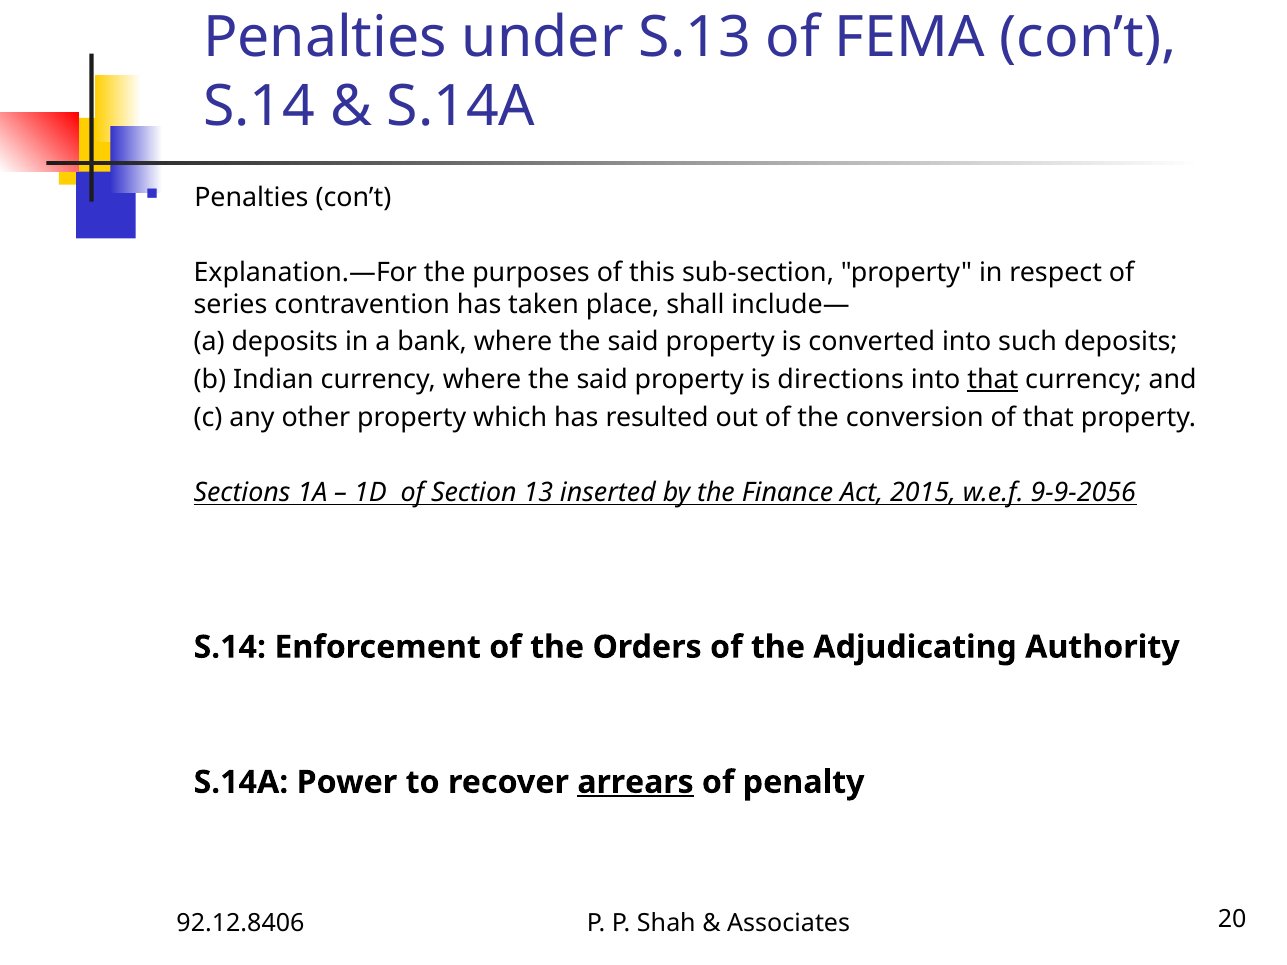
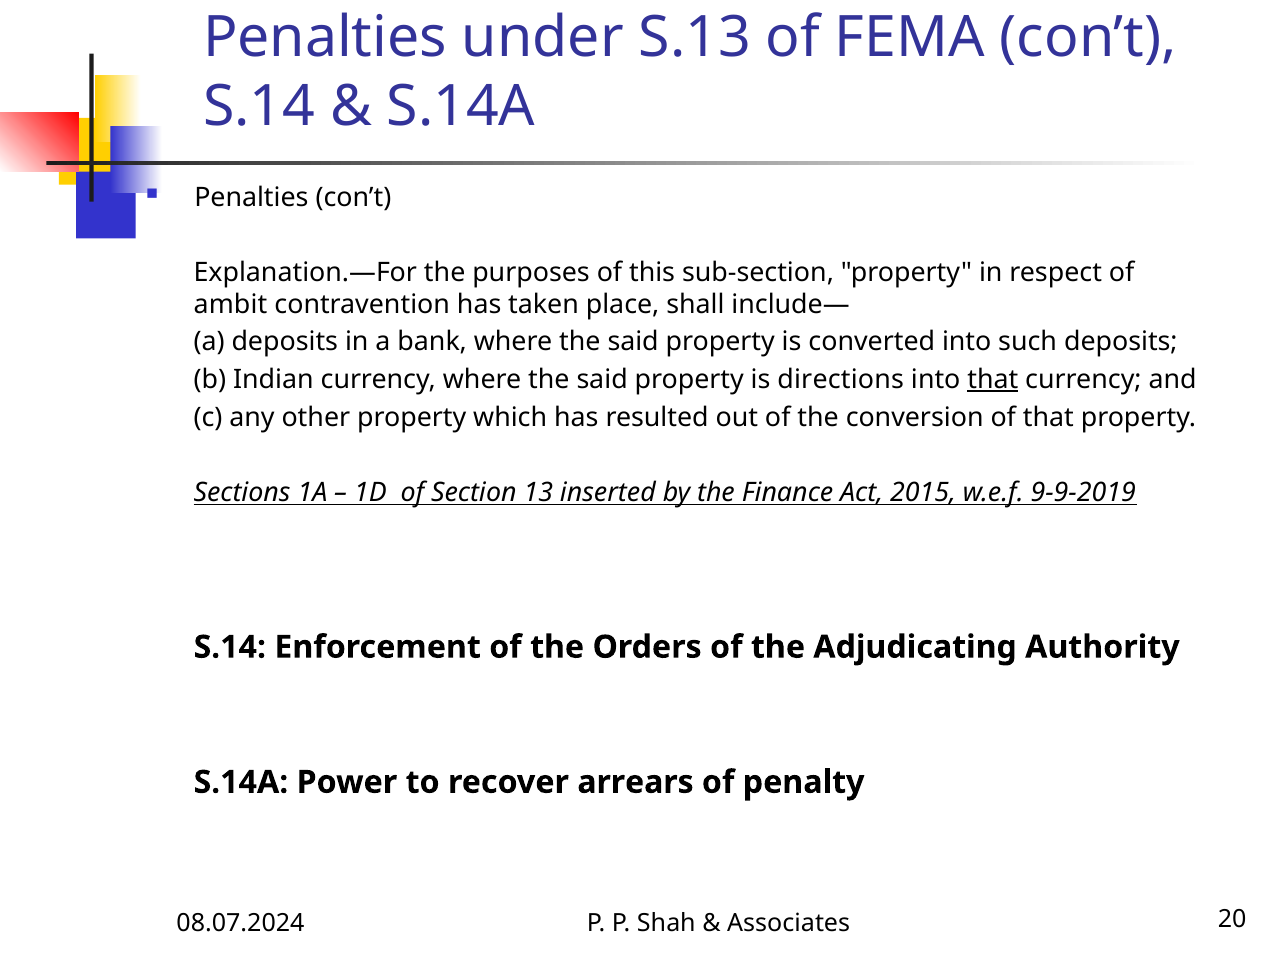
series: series -> ambit
9-9-2056: 9-9-2056 -> 9-9-2019
arrears underline: present -> none
92.12.8406: 92.12.8406 -> 08.07.2024
